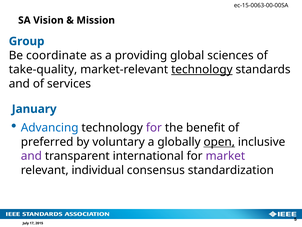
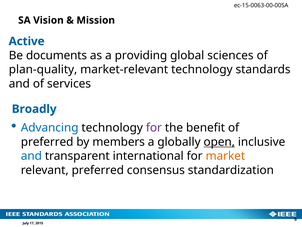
Group: Group -> Active
coordinate: coordinate -> documents
take-quality: take-quality -> plan-quality
technology at (202, 69) underline: present -> none
January: January -> Broadly
voluntary: voluntary -> members
and at (31, 156) colour: purple -> blue
market colour: purple -> orange
relevant individual: individual -> preferred
